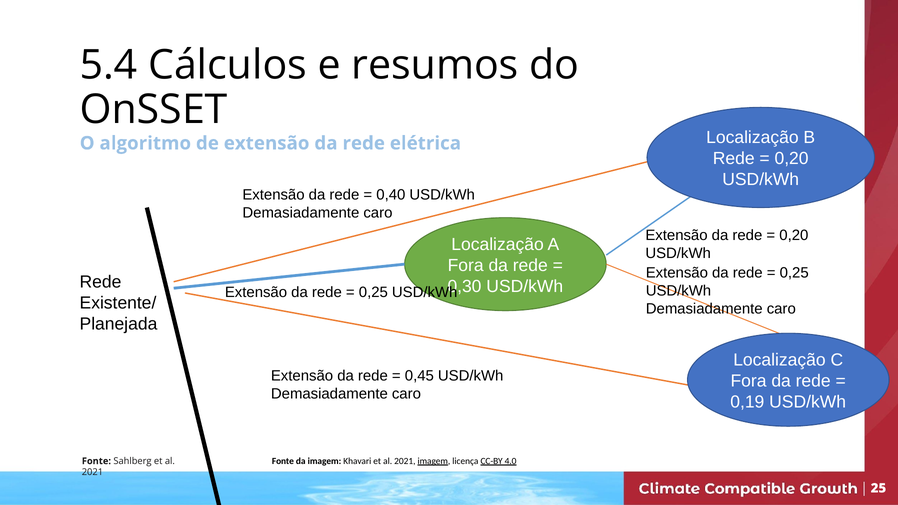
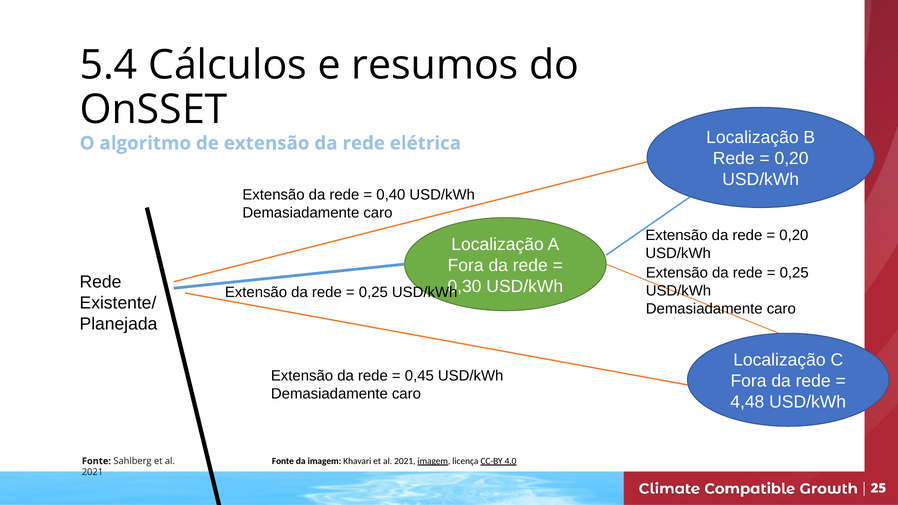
0,19: 0,19 -> 4,48
